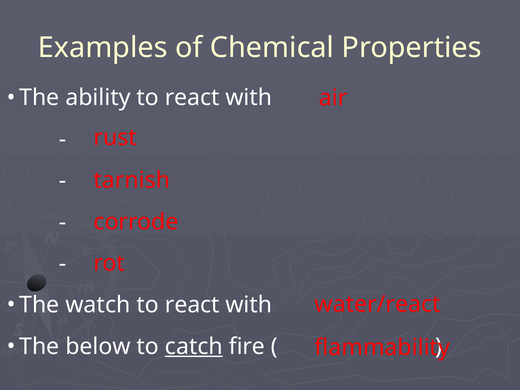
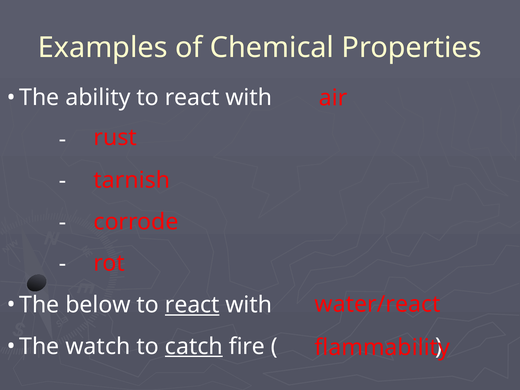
watch: watch -> below
react at (192, 305) underline: none -> present
below: below -> watch
